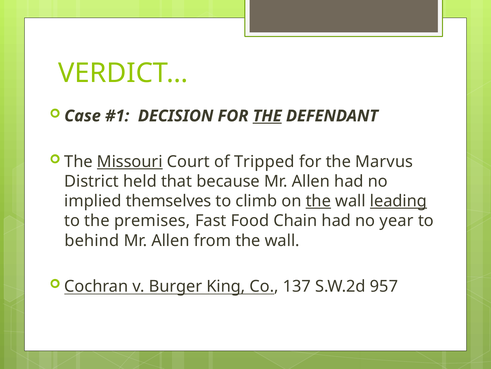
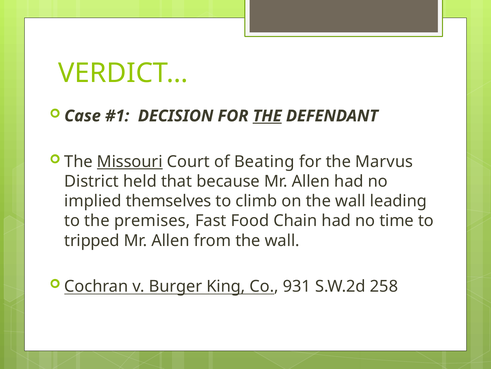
Tripped: Tripped -> Beating
the at (318, 201) underline: present -> none
leading underline: present -> none
year: year -> time
behind: behind -> tripped
137: 137 -> 931
957: 957 -> 258
